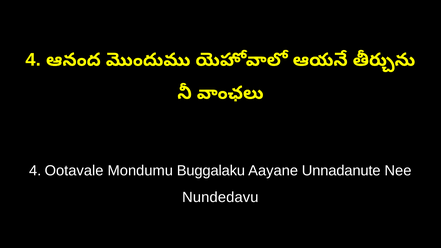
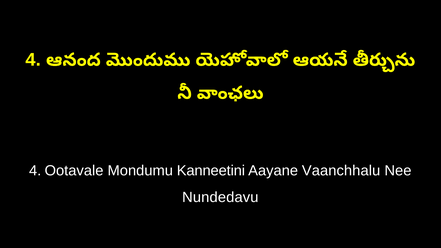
Buggalaku: Buggalaku -> Kanneetini
Unnadanute: Unnadanute -> Vaanchhalu
